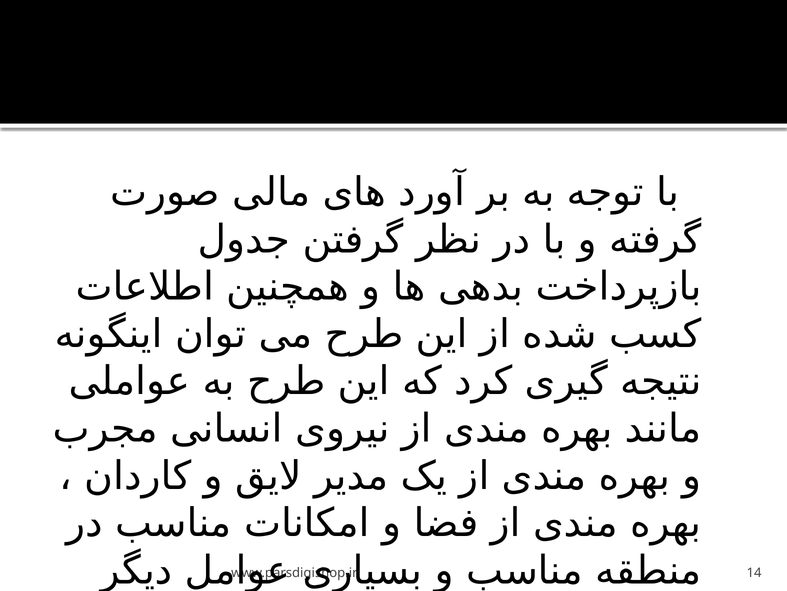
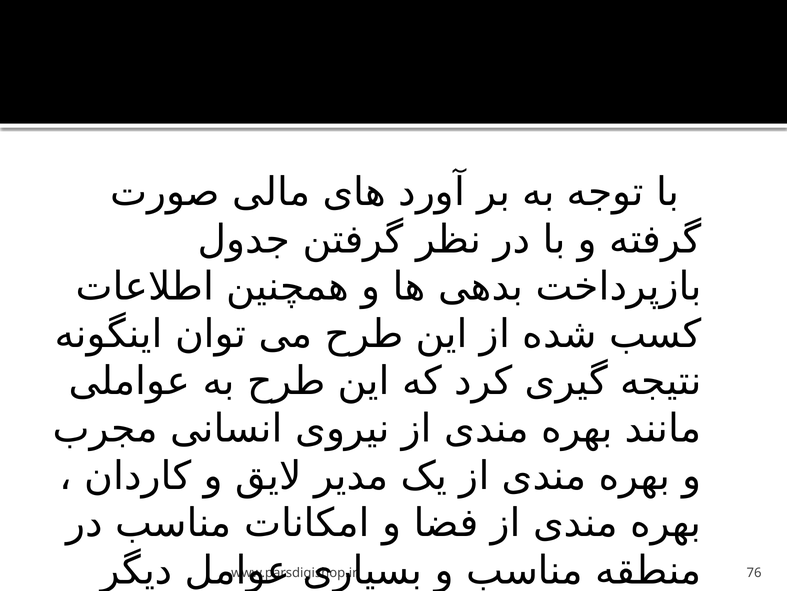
14: 14 -> 76
